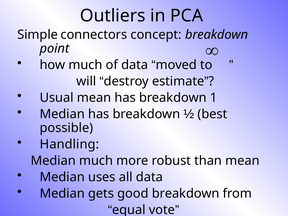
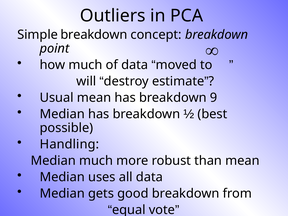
Simple connectors: connectors -> breakdown
1: 1 -> 9
